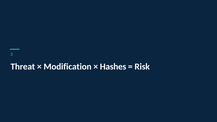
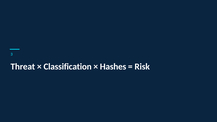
Modification: Modification -> Classification
